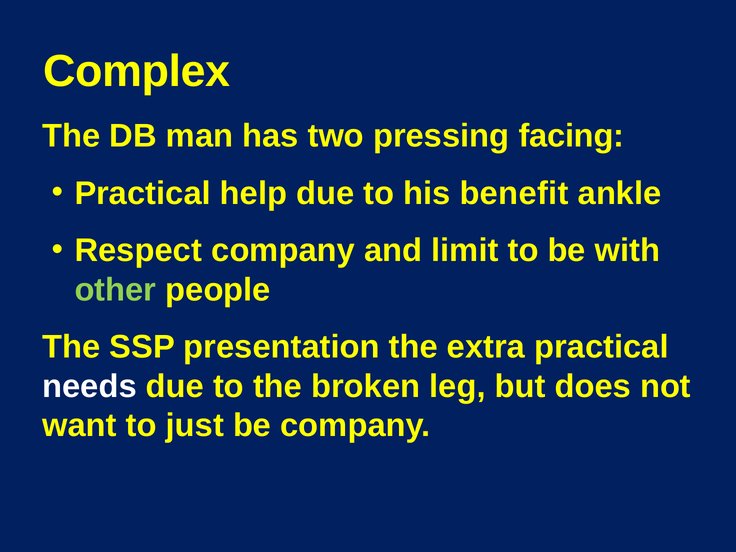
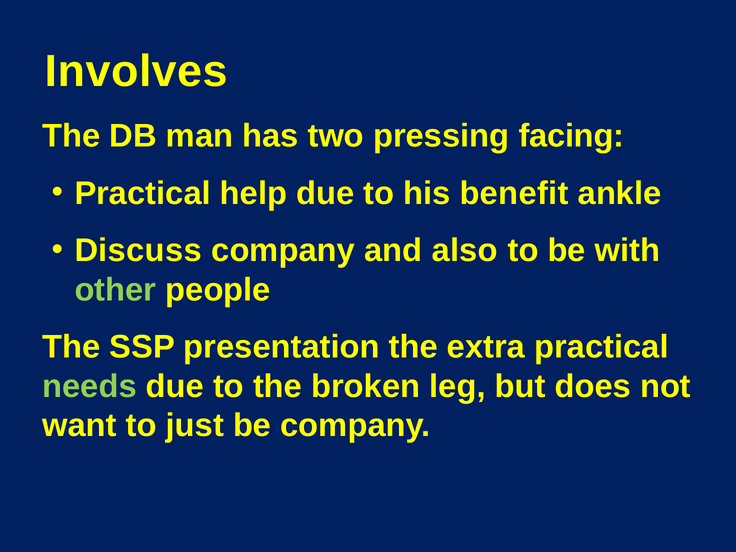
Complex: Complex -> Involves
Respect: Respect -> Discuss
limit: limit -> also
needs colour: white -> light green
